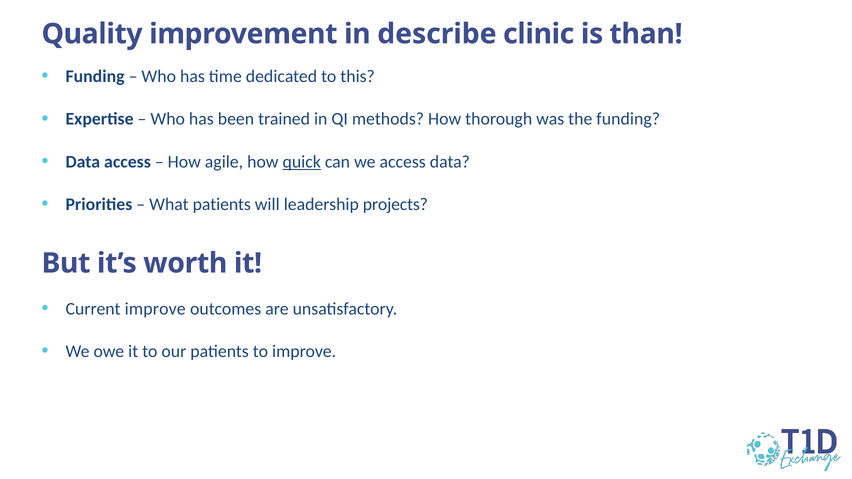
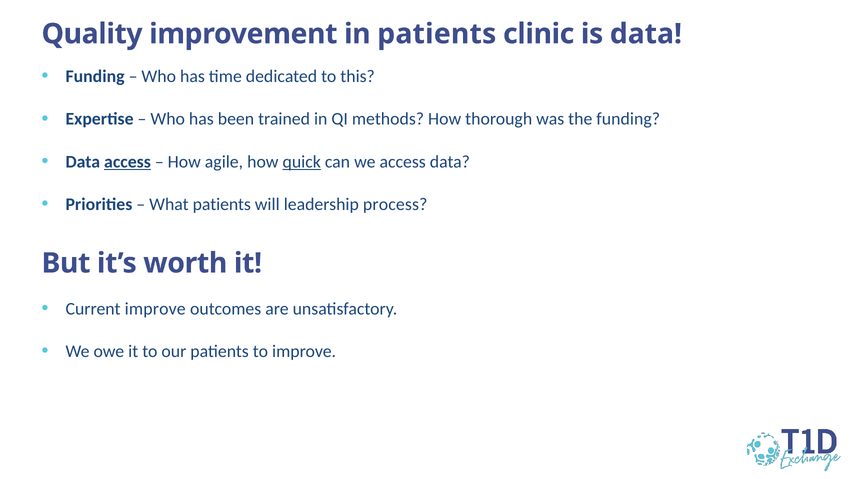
in describe: describe -> patients
is than: than -> data
access at (127, 162) underline: none -> present
projects: projects -> process
